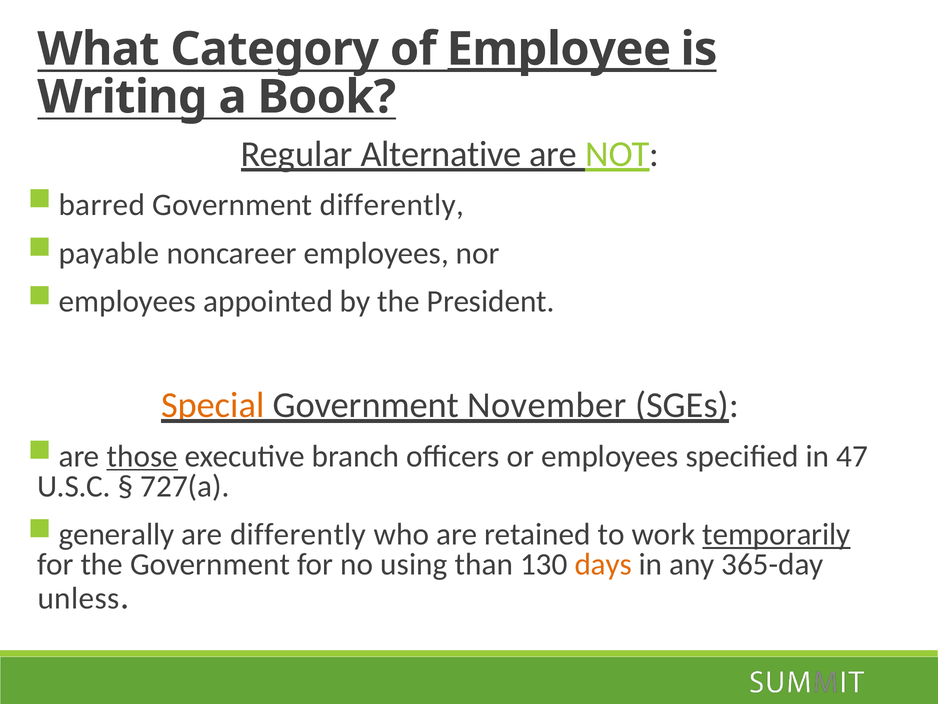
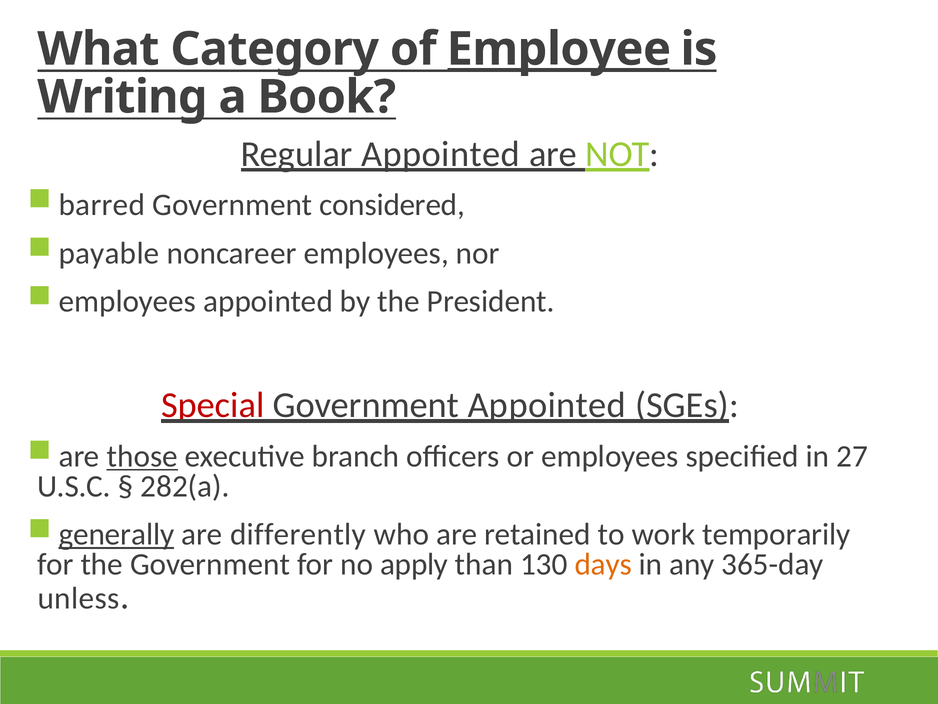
Regular Alternative: Alternative -> Appointed
Government differently: differently -> considered
Special colour: orange -> red
Government November: November -> Appointed
47: 47 -> 27
727(a: 727(a -> 282(a
generally underline: none -> present
temporarily underline: present -> none
using: using -> apply
